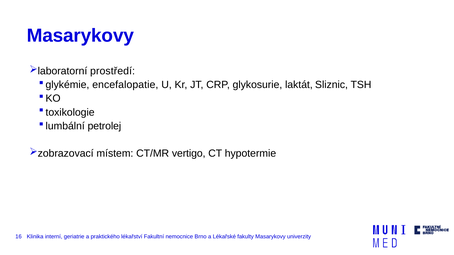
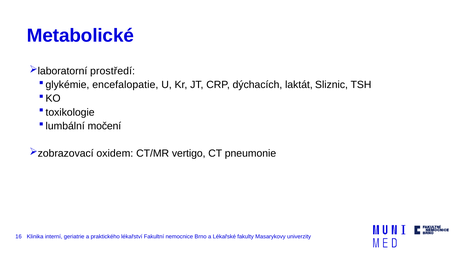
Masarykovy at (80, 36): Masarykovy -> Metabolické
glykosurie: glykosurie -> dýchacích
petrolej: petrolej -> močení
místem: místem -> oxidem
hypotermie: hypotermie -> pneumonie
